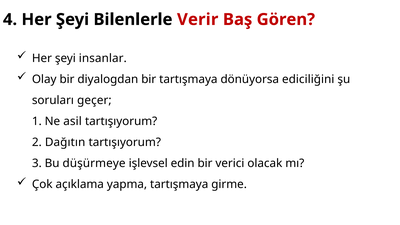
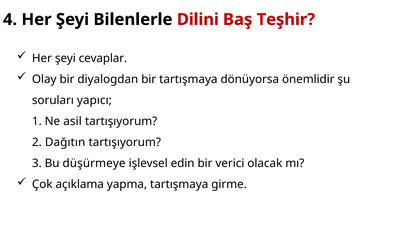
Verir: Verir -> Dilini
Gören: Gören -> Teşhir
insanlar: insanlar -> cevaplar
ediciliğini: ediciliğini -> önemlidir
geçer: geçer -> yapıcı
